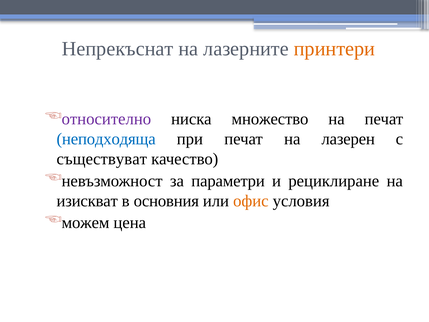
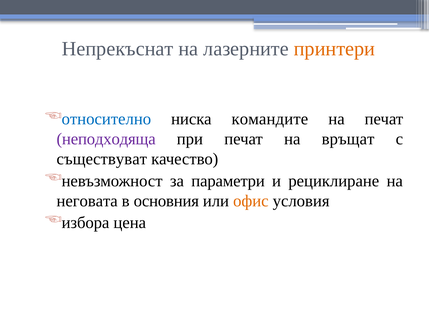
относително colour: purple -> blue
множество: множество -> командите
неподходяща colour: blue -> purple
лазерен: лазерен -> връщат
изискват: изискват -> неговата
можем: можем -> избора
